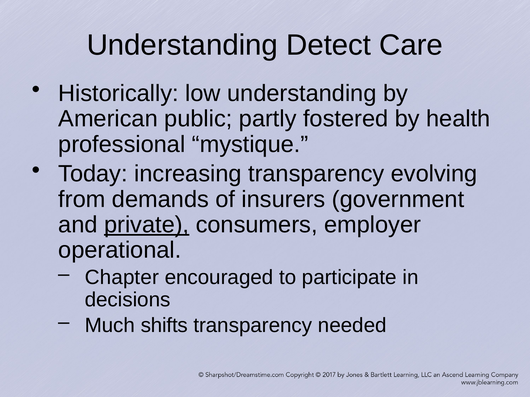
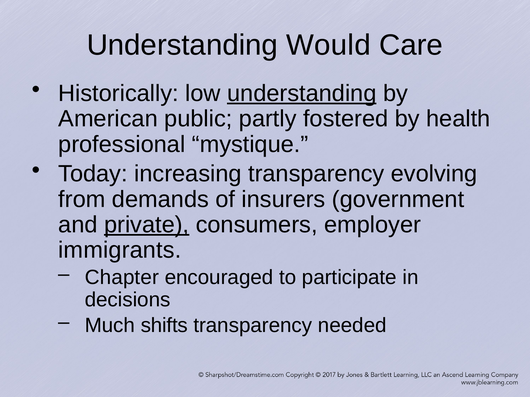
Detect: Detect -> Would
understanding at (302, 94) underline: none -> present
operational: operational -> immigrants
